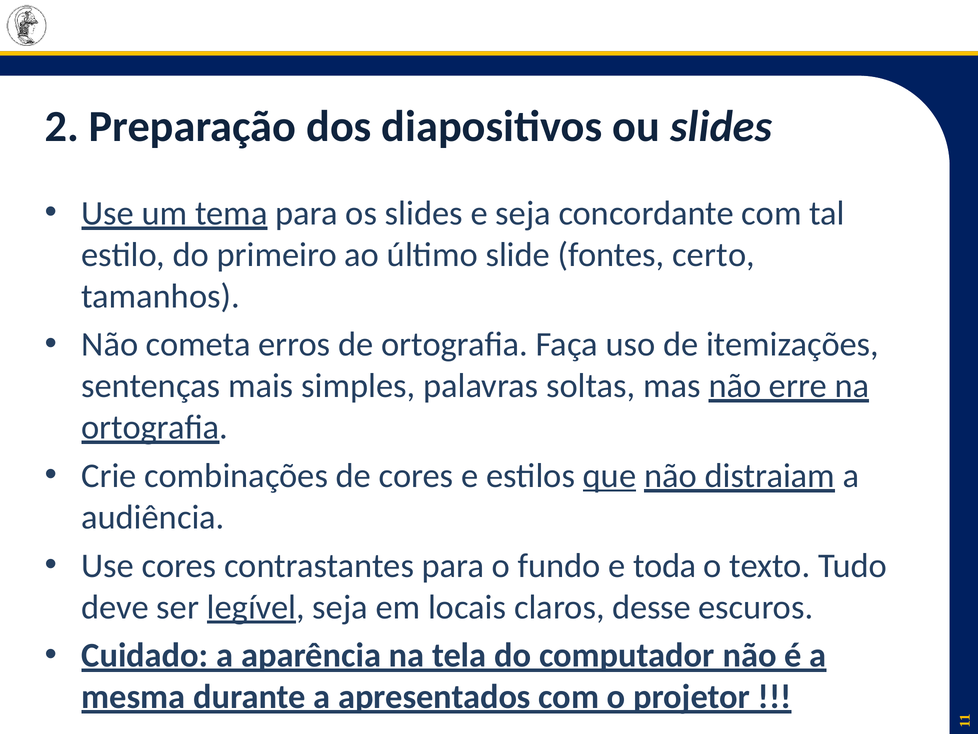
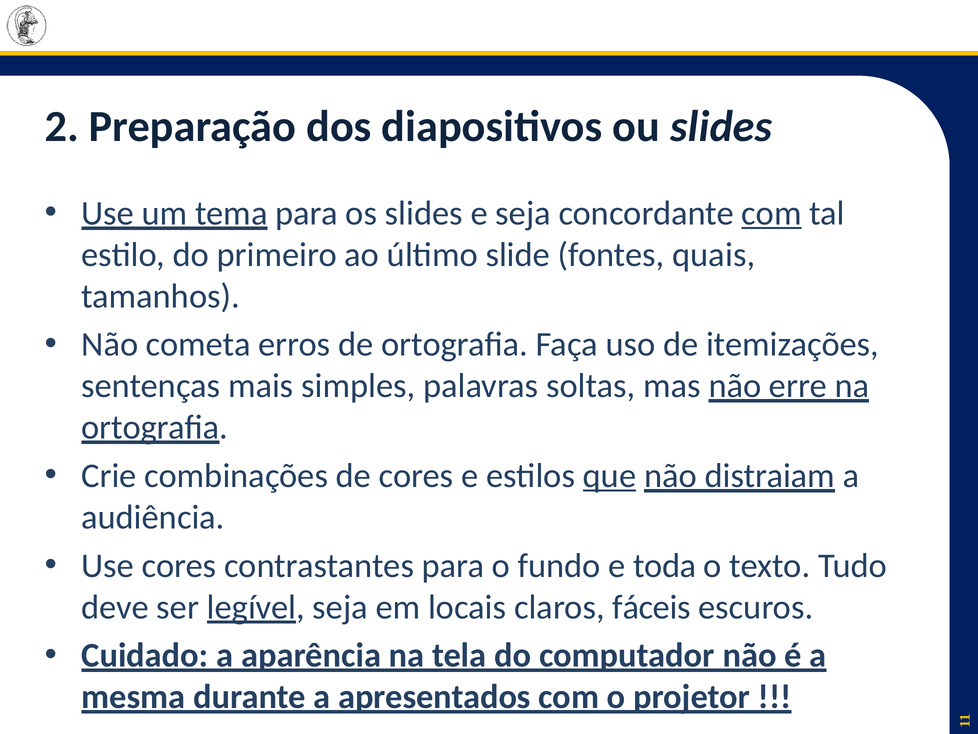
com at (772, 213) underline: none -> present
certo: certo -> quais
desse: desse -> fáceis
